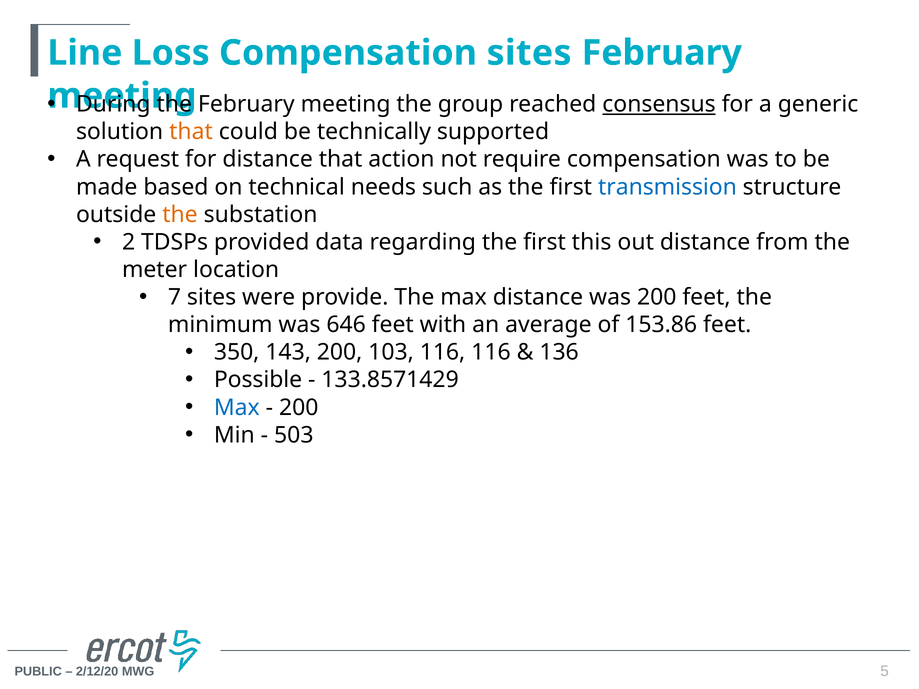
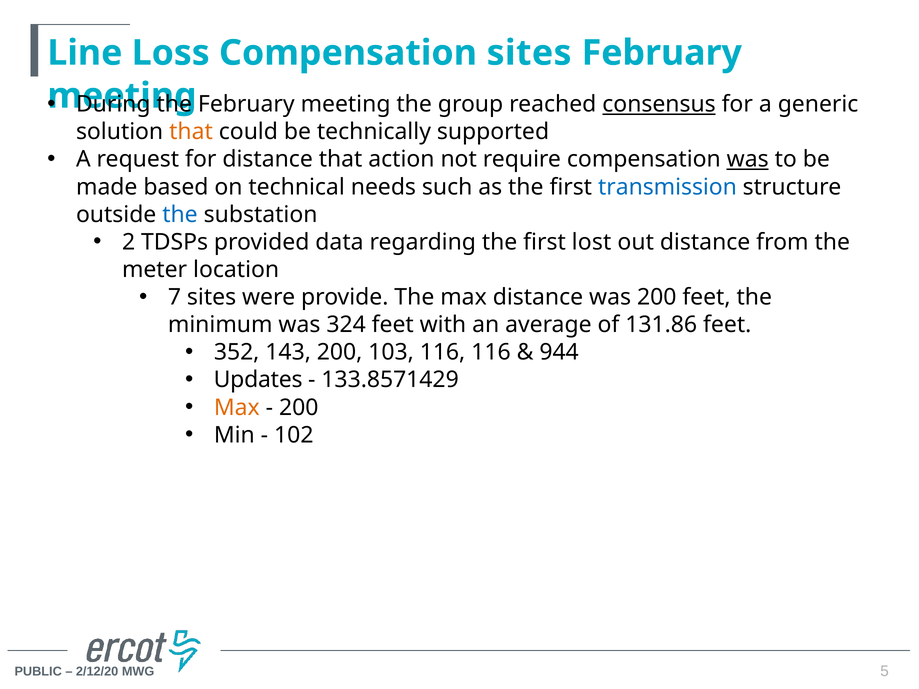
was at (748, 159) underline: none -> present
the at (180, 215) colour: orange -> blue
this: this -> lost
646: 646 -> 324
153.86: 153.86 -> 131.86
350: 350 -> 352
136: 136 -> 944
Possible: Possible -> Updates
Max at (237, 408) colour: blue -> orange
503: 503 -> 102
